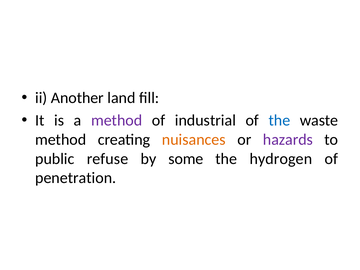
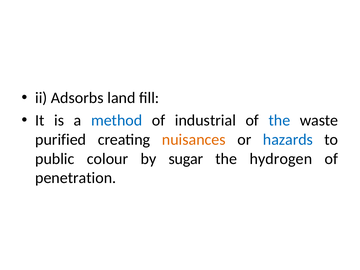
Another: Another -> Adsorbs
method at (117, 120) colour: purple -> blue
method at (61, 140): method -> purified
hazards colour: purple -> blue
refuse: refuse -> colour
some: some -> sugar
